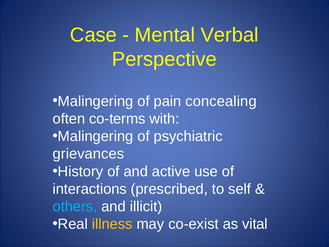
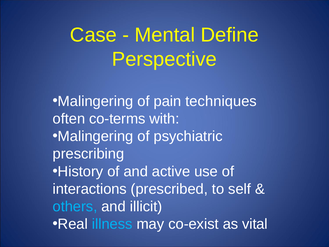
Verbal: Verbal -> Define
concealing: concealing -> techniques
grievances: grievances -> prescribing
illness colour: yellow -> light blue
